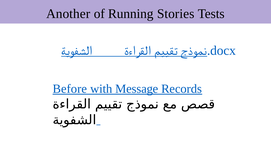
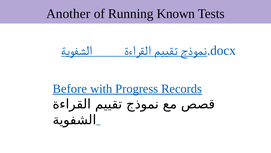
Stories: Stories -> Known
Message: Message -> Progress
